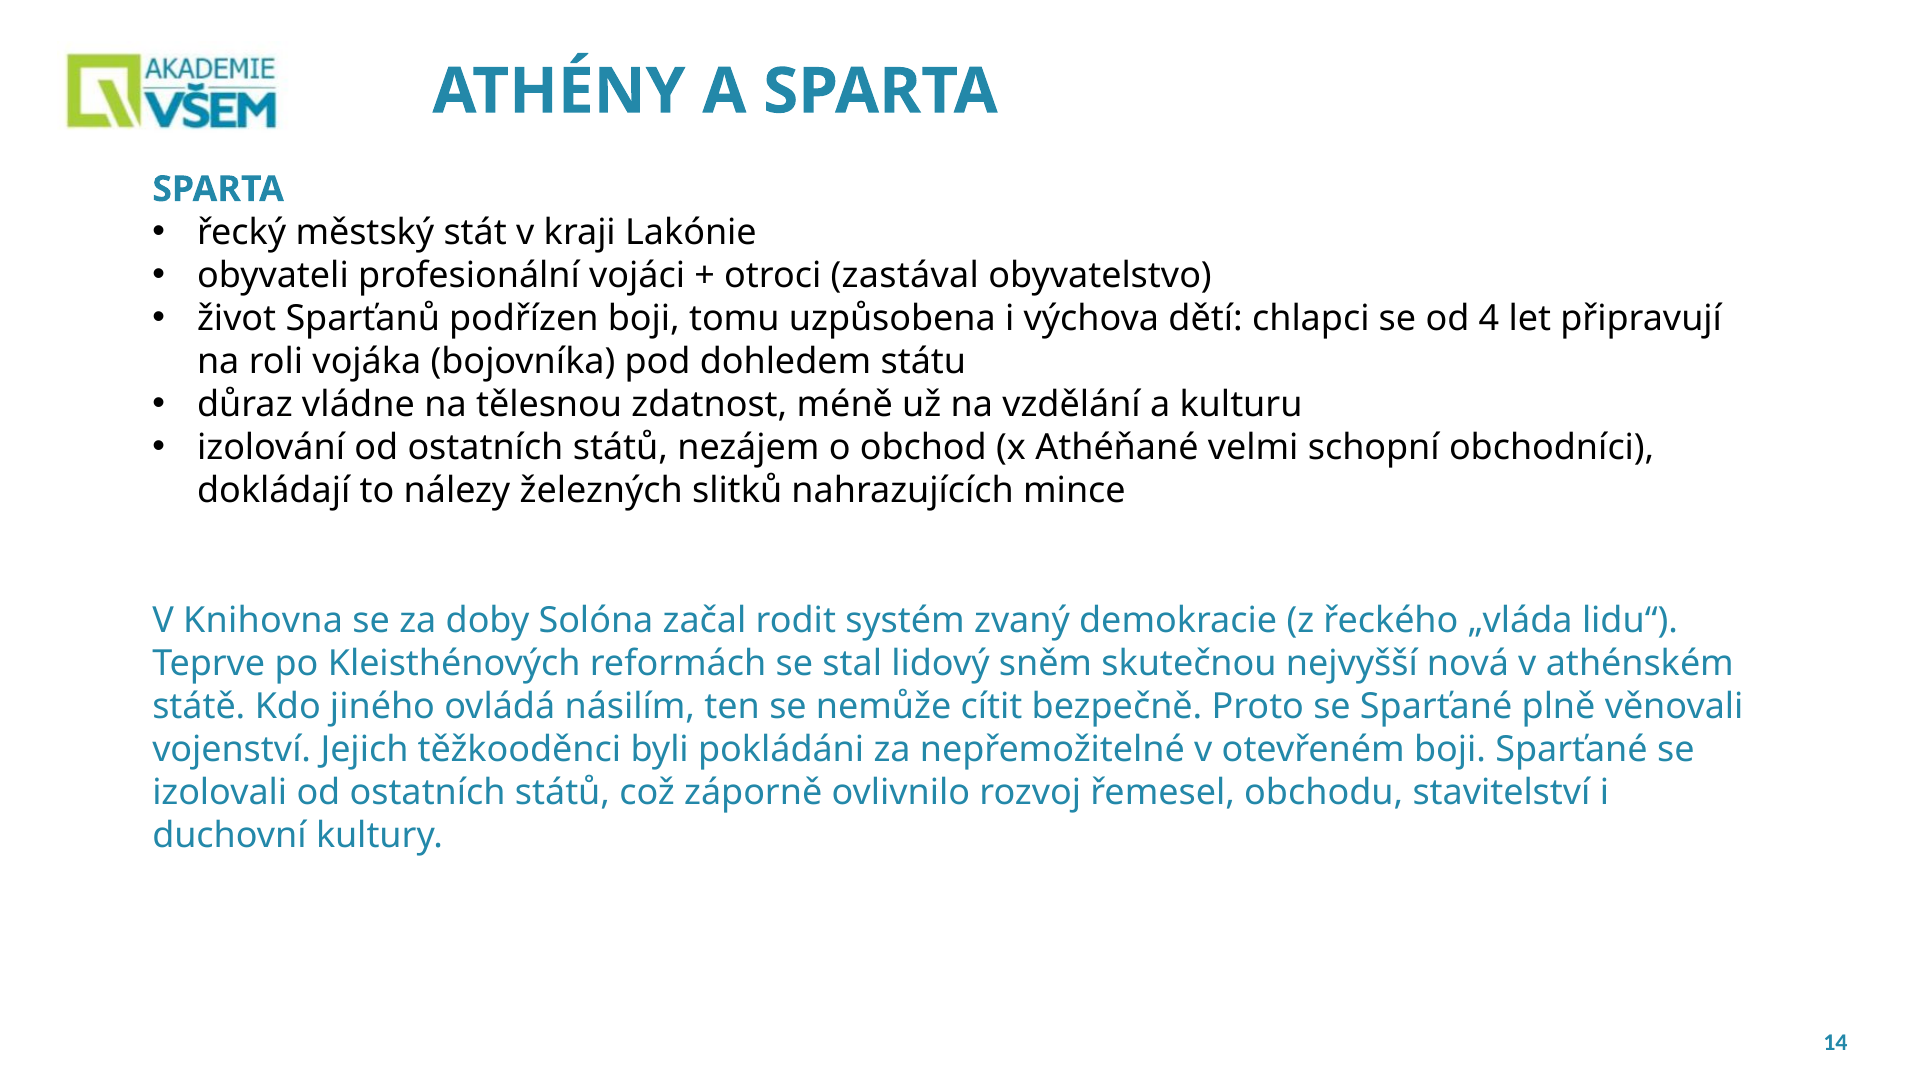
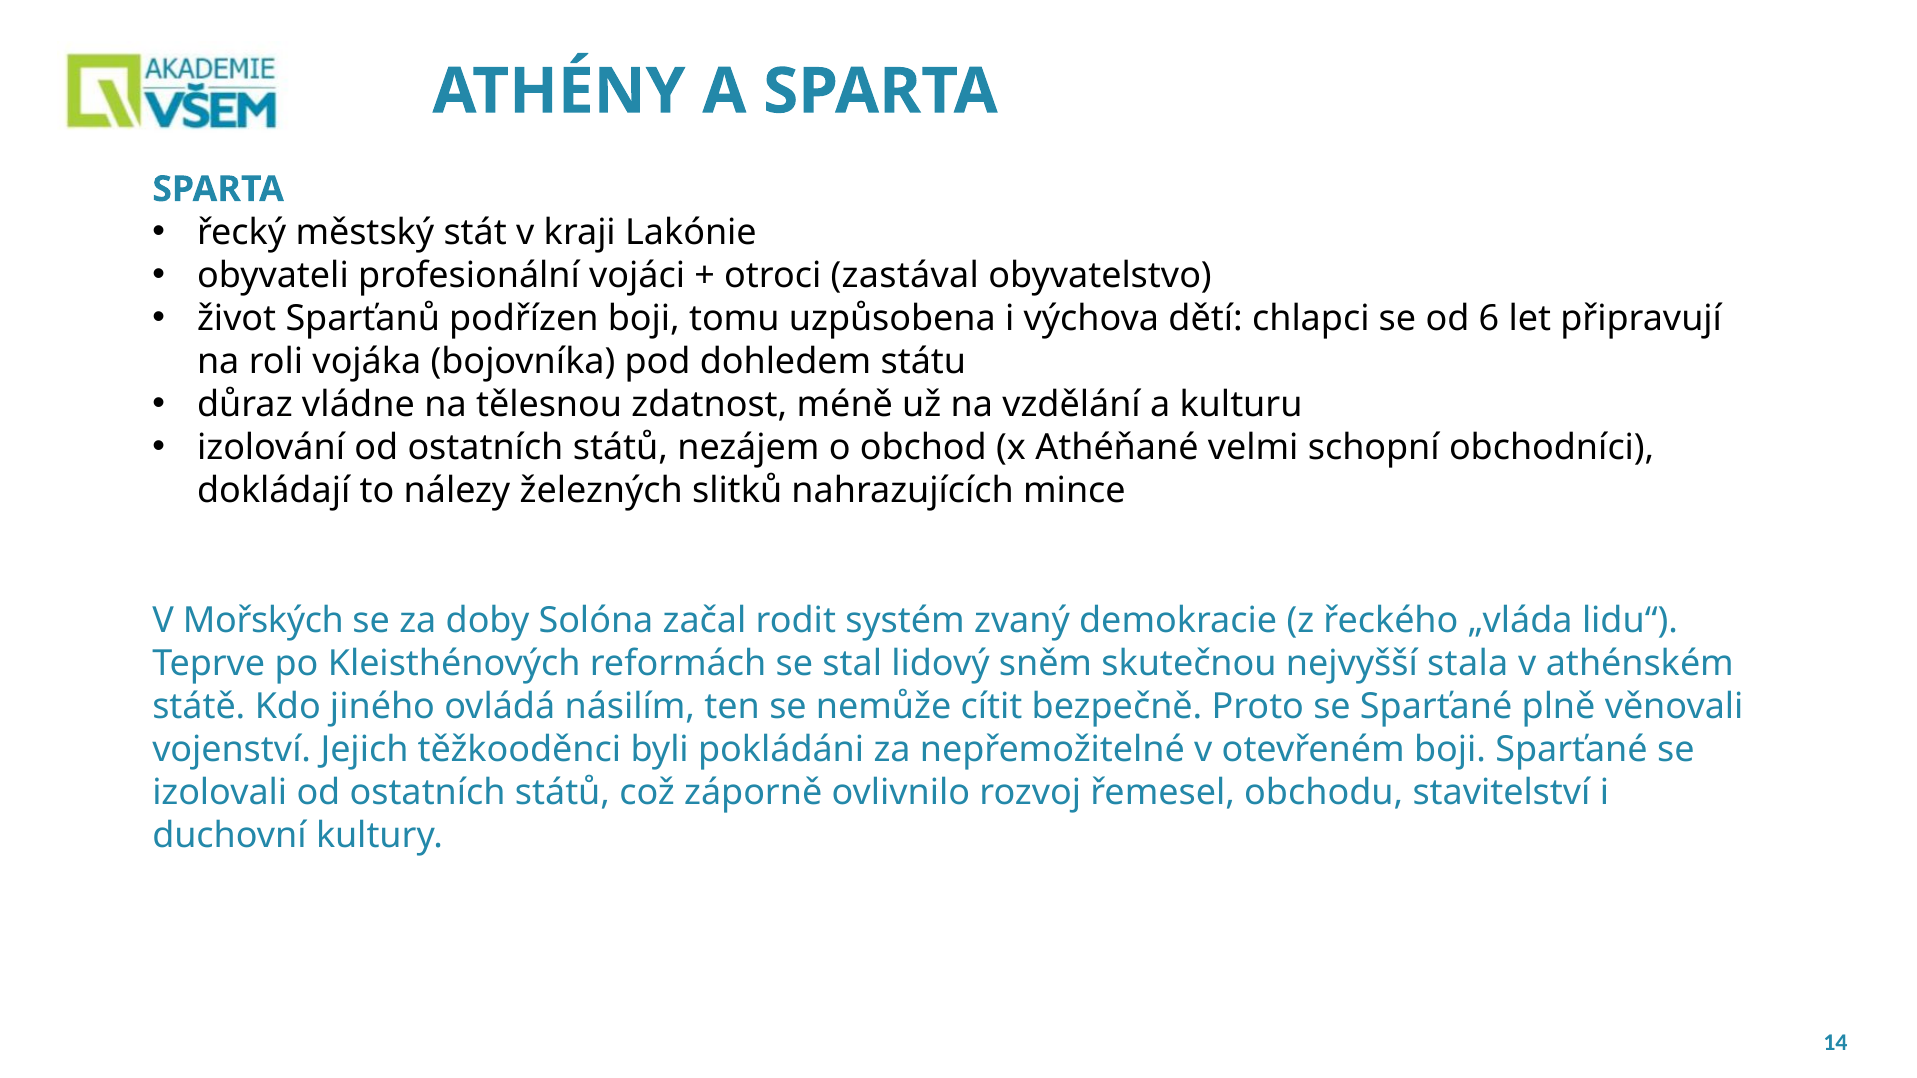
4: 4 -> 6
Knihovna: Knihovna -> Mořských
nová: nová -> stala
